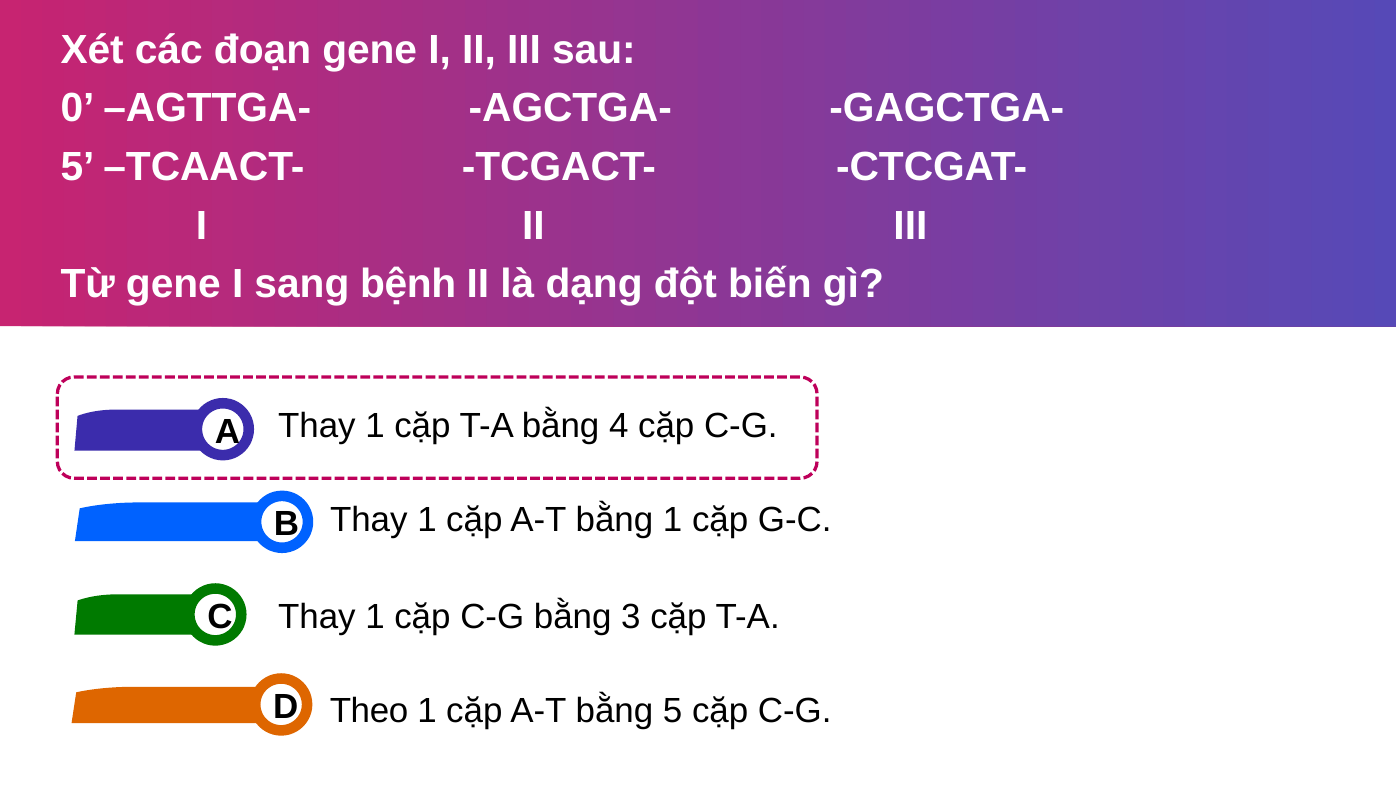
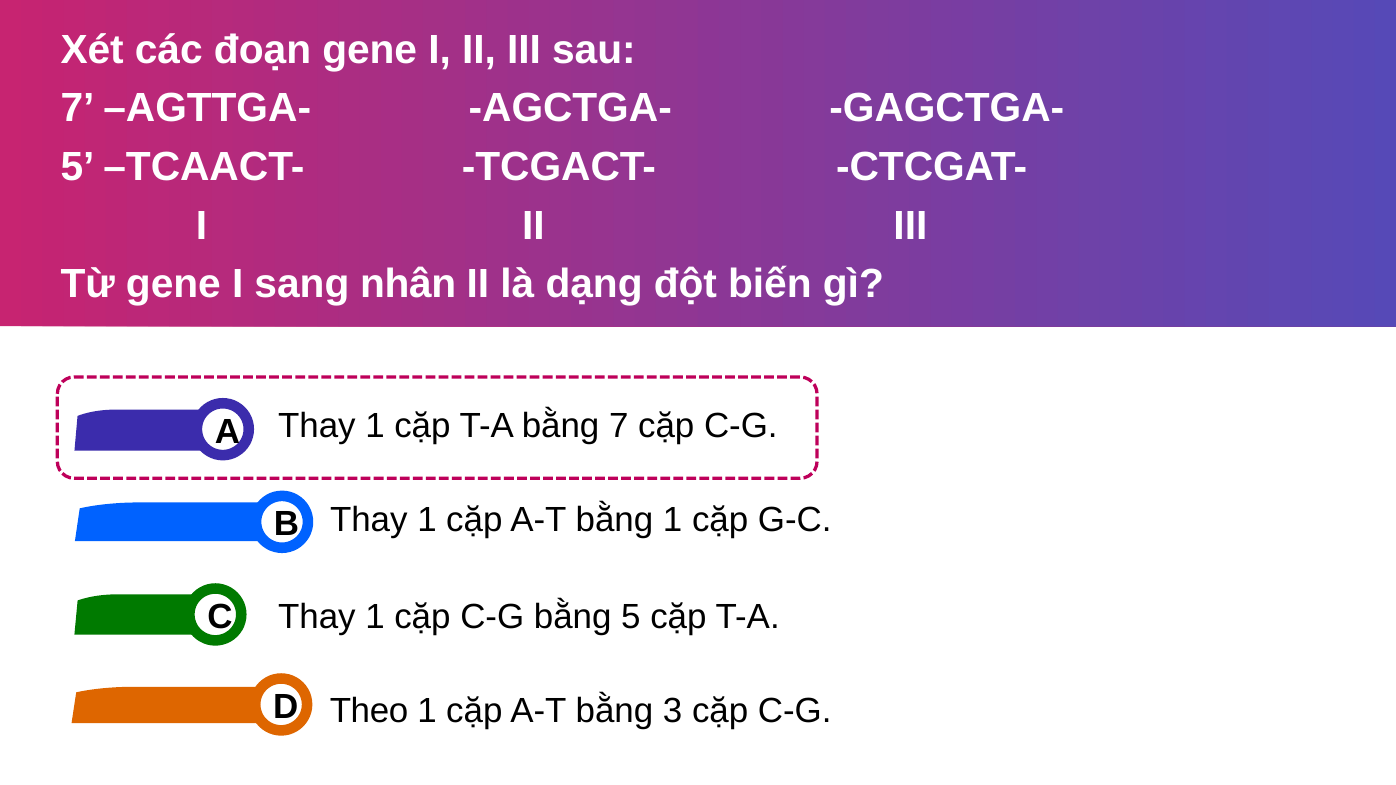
0 at (77, 108): 0 -> 7
bệnh: bệnh -> nhân
bằng 4: 4 -> 7
bằng 3: 3 -> 5
bằng 5: 5 -> 3
